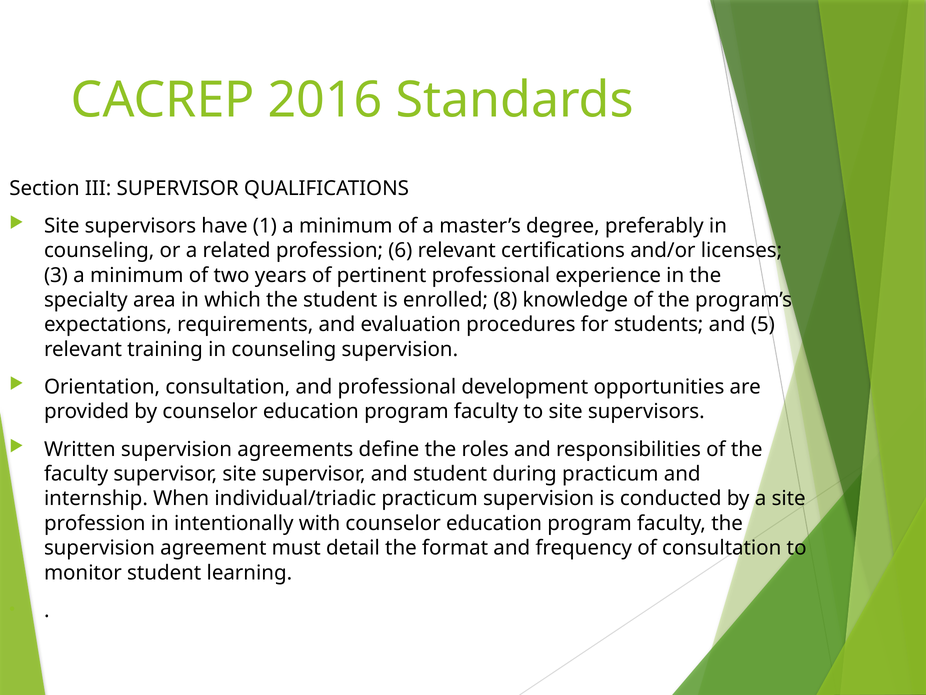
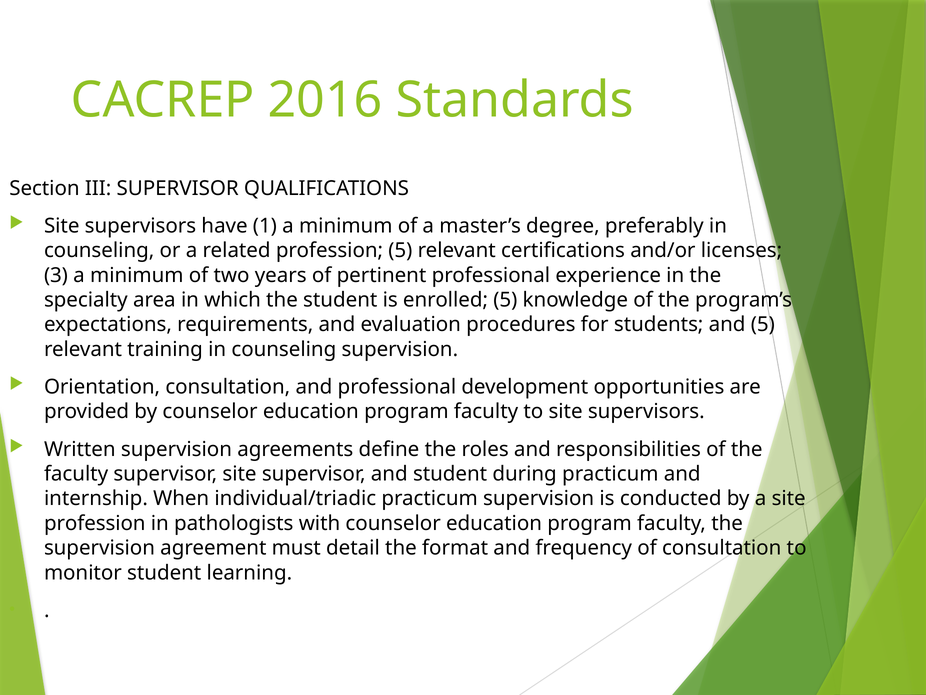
profession 6: 6 -> 5
enrolled 8: 8 -> 5
intentionally: intentionally -> pathologists
